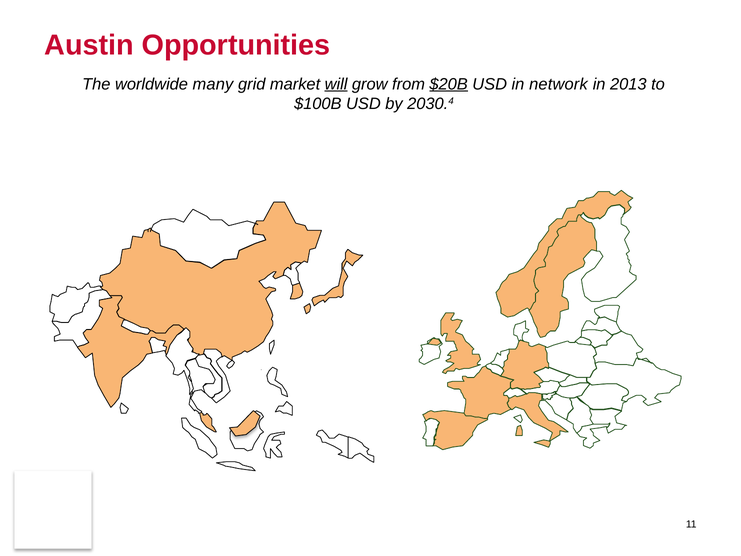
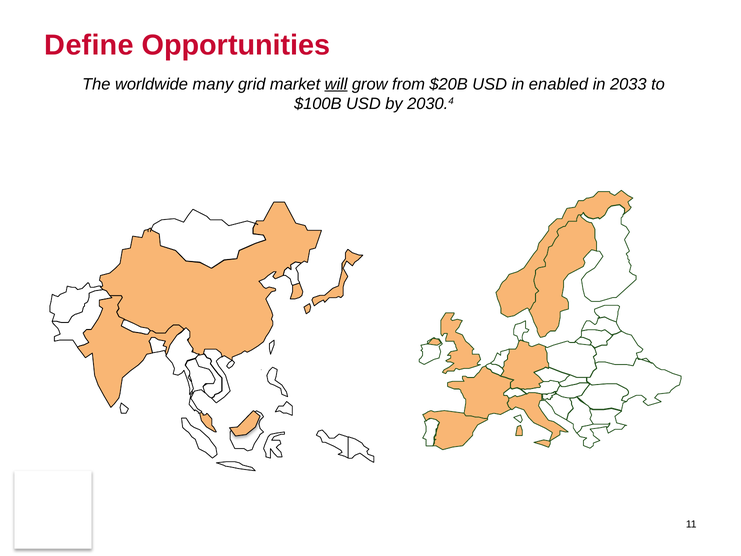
Austin: Austin -> Define
$20B underline: present -> none
network: network -> enabled
2013: 2013 -> 2033
